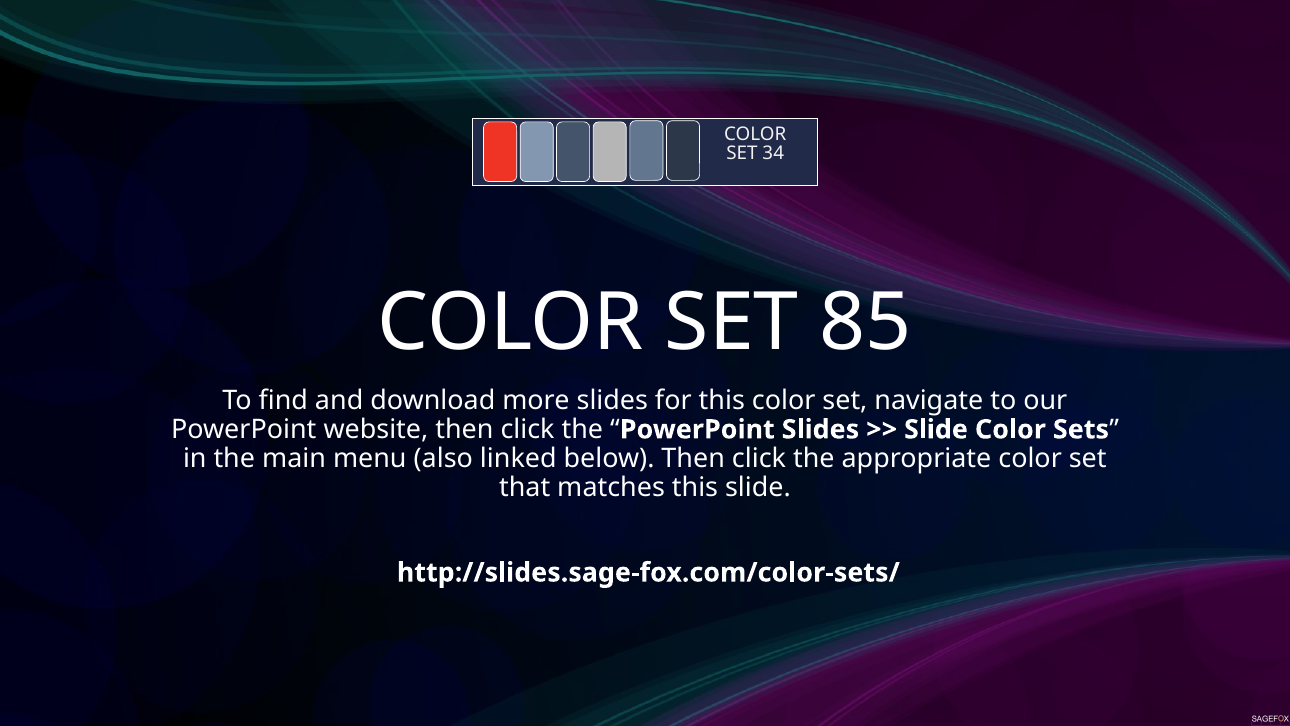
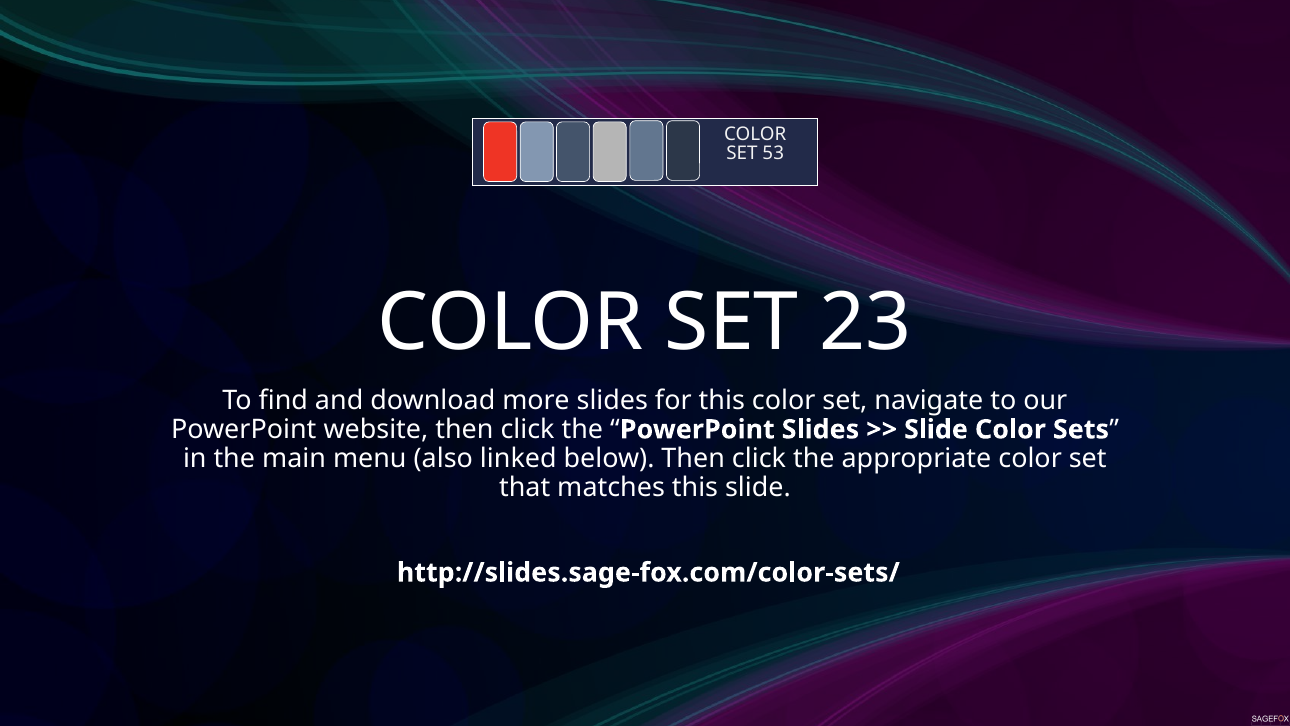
34: 34 -> 53
85: 85 -> 23
